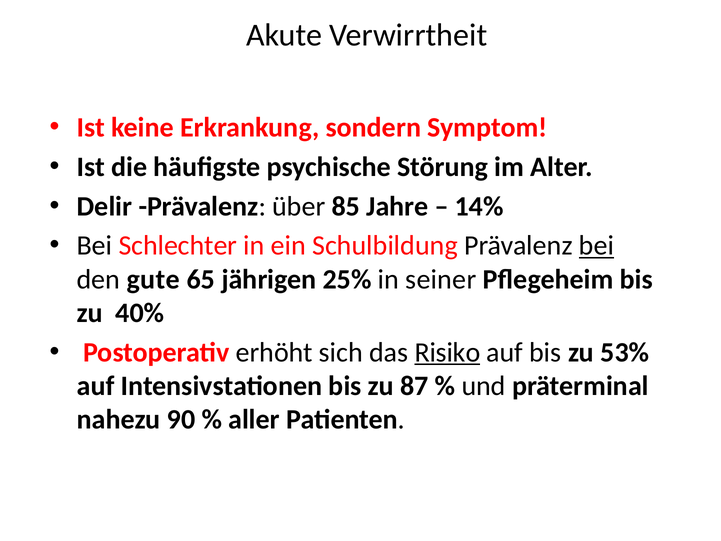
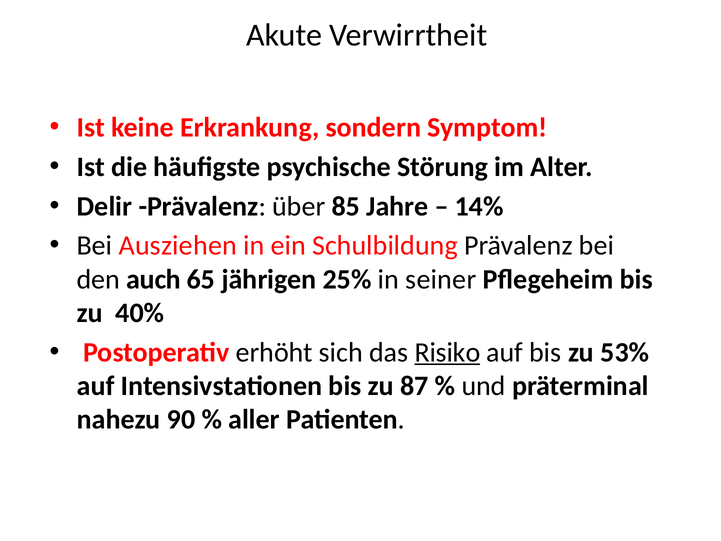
Schlechter: Schlechter -> Ausziehen
bei at (596, 246) underline: present -> none
gute: gute -> auch
